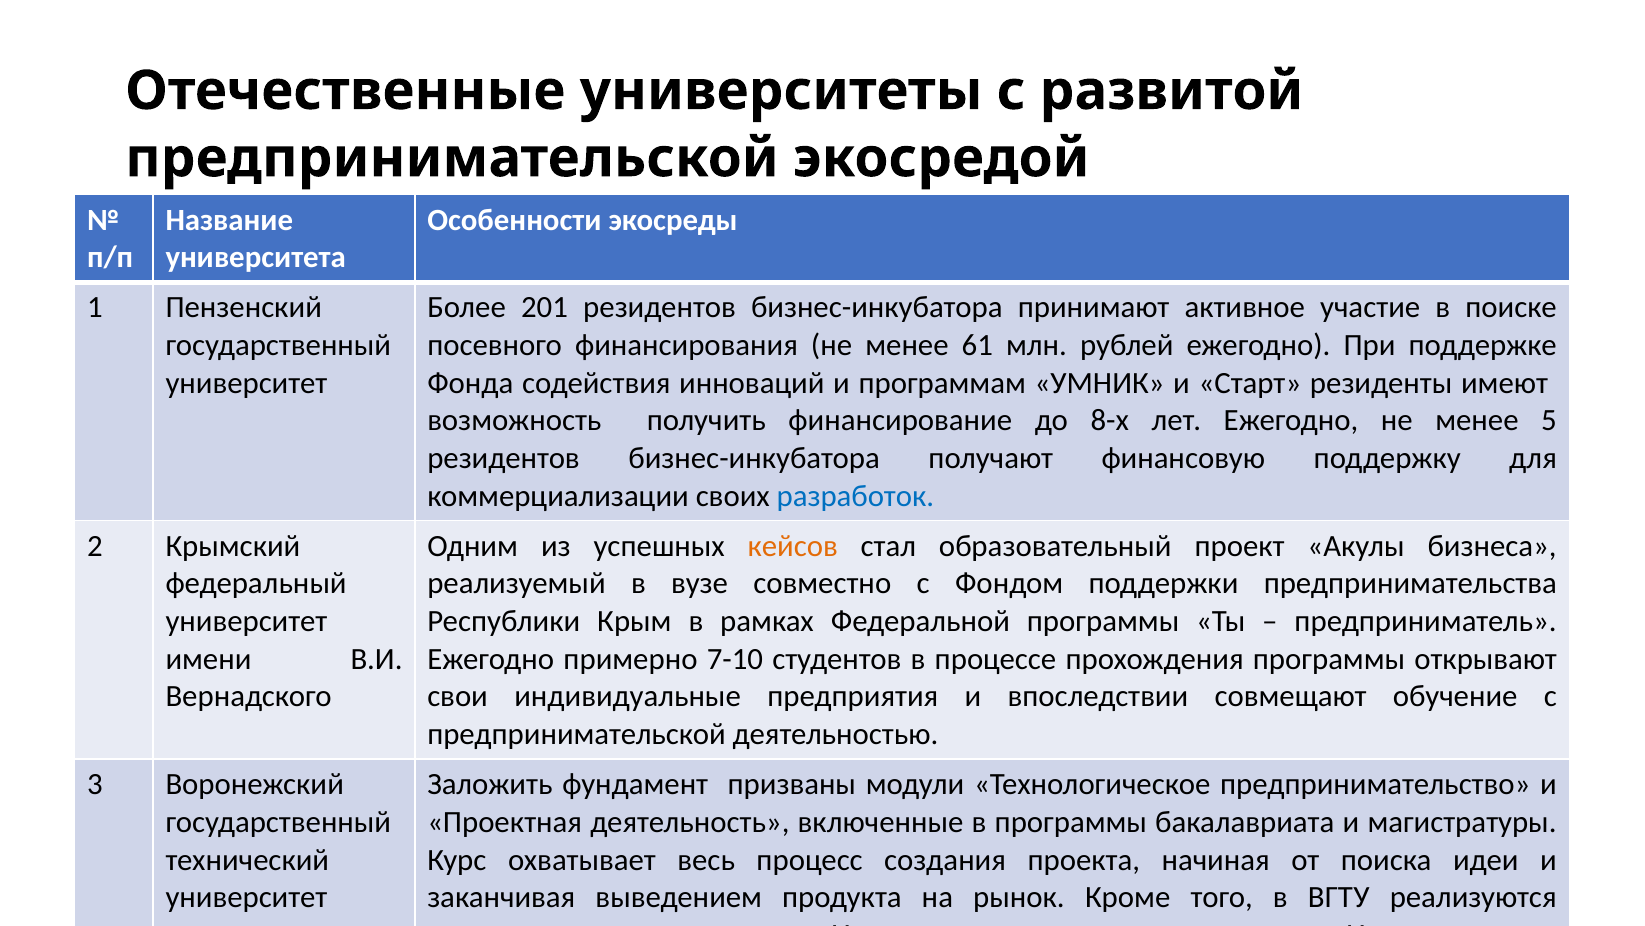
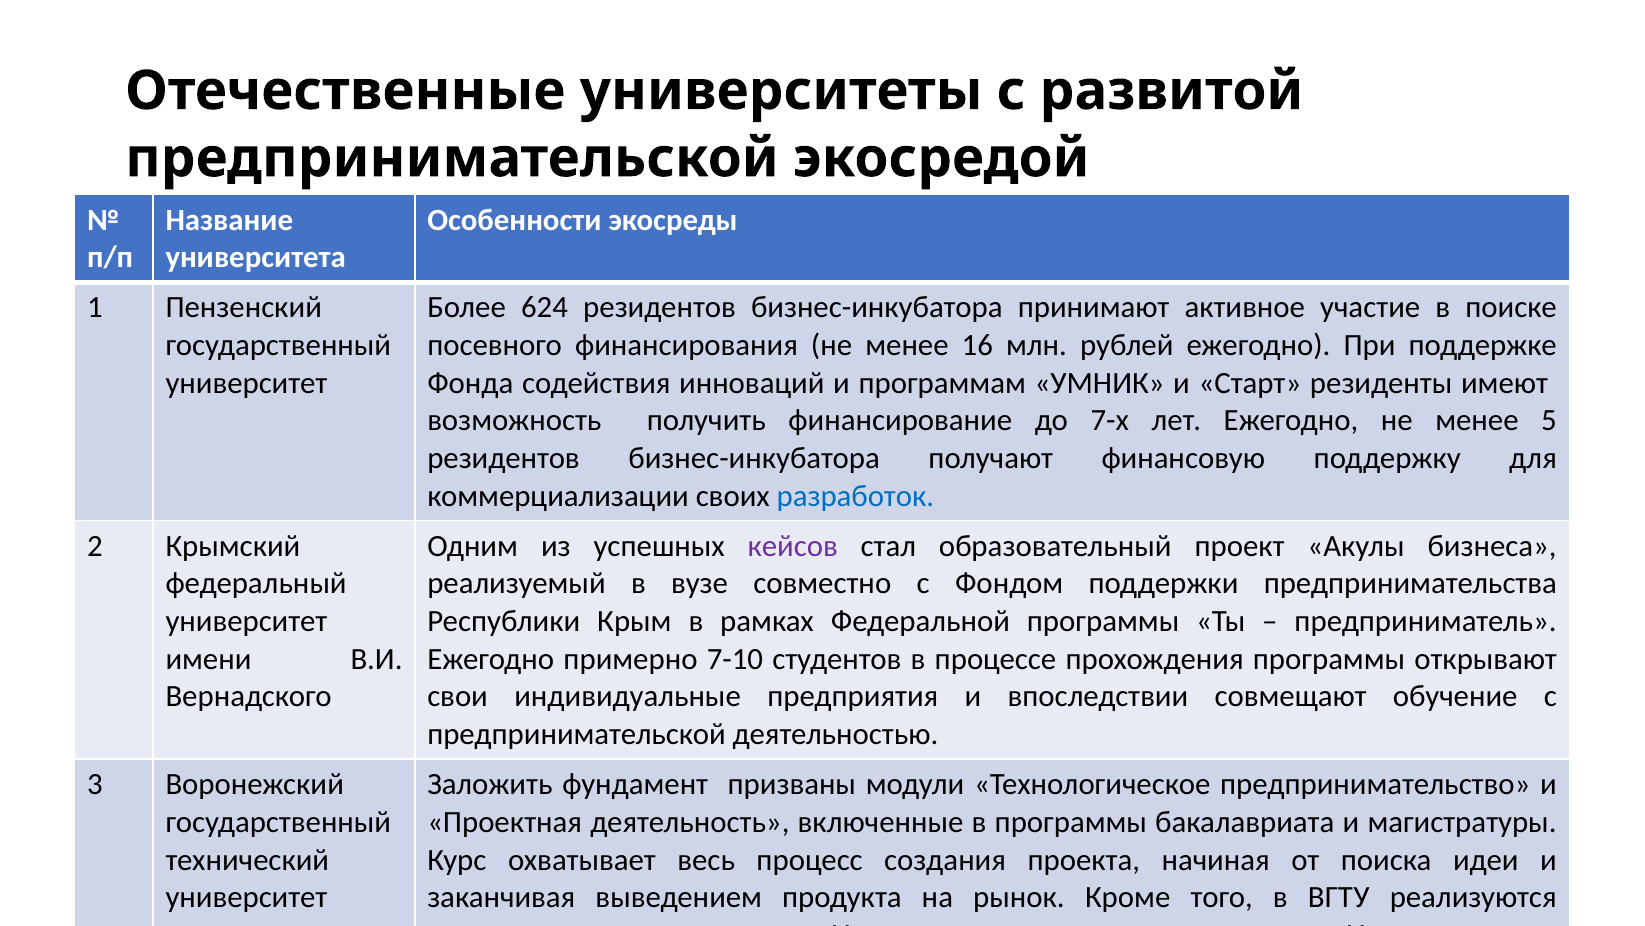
201: 201 -> 624
61: 61 -> 16
8-х: 8-х -> 7-х
кейсов colour: orange -> purple
